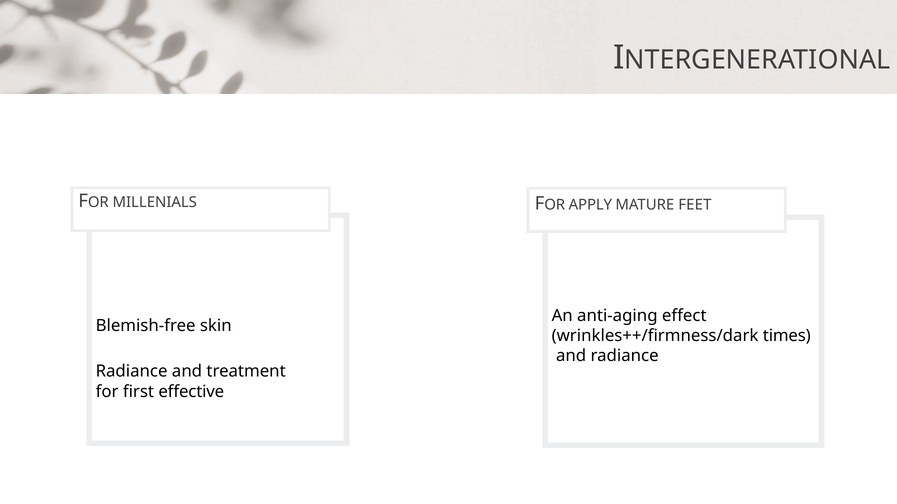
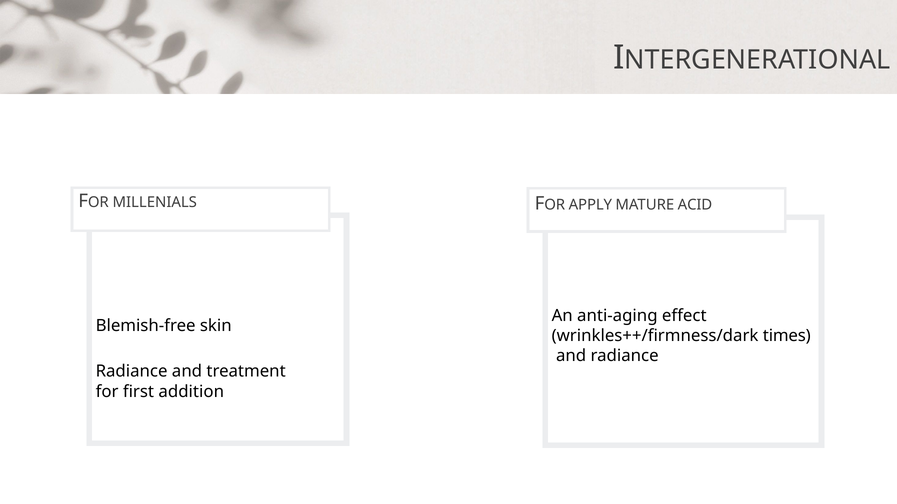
FEET: FEET -> ACID
effective: effective -> addition
